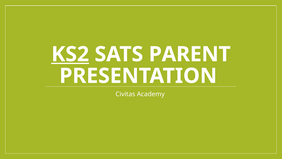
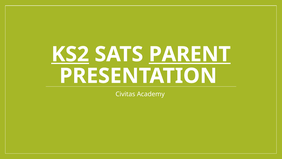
PARENT underline: none -> present
